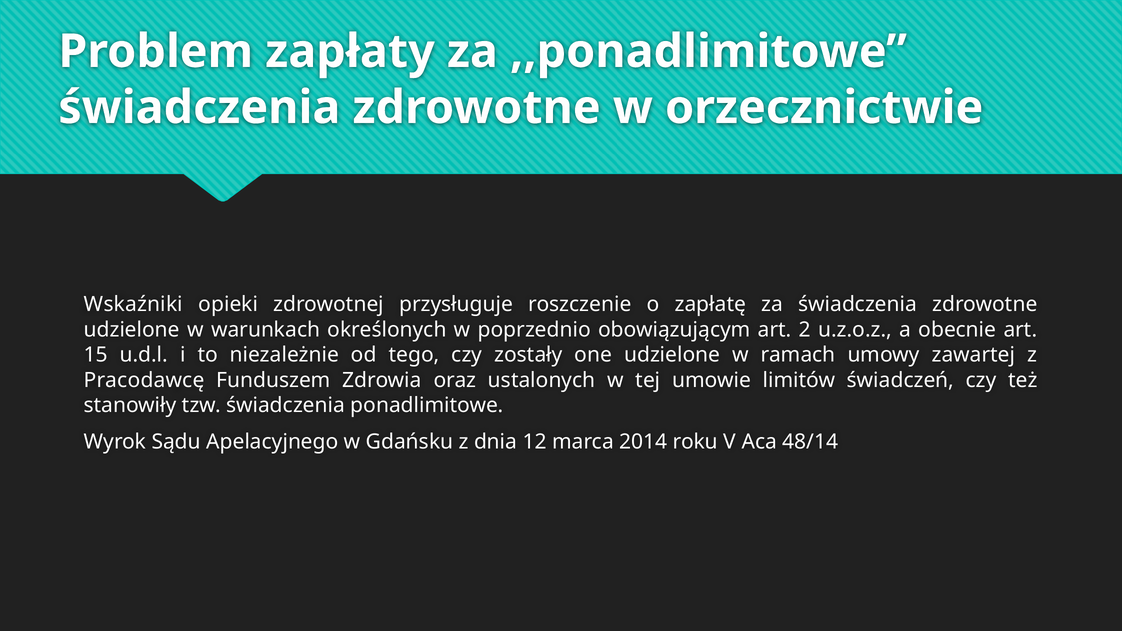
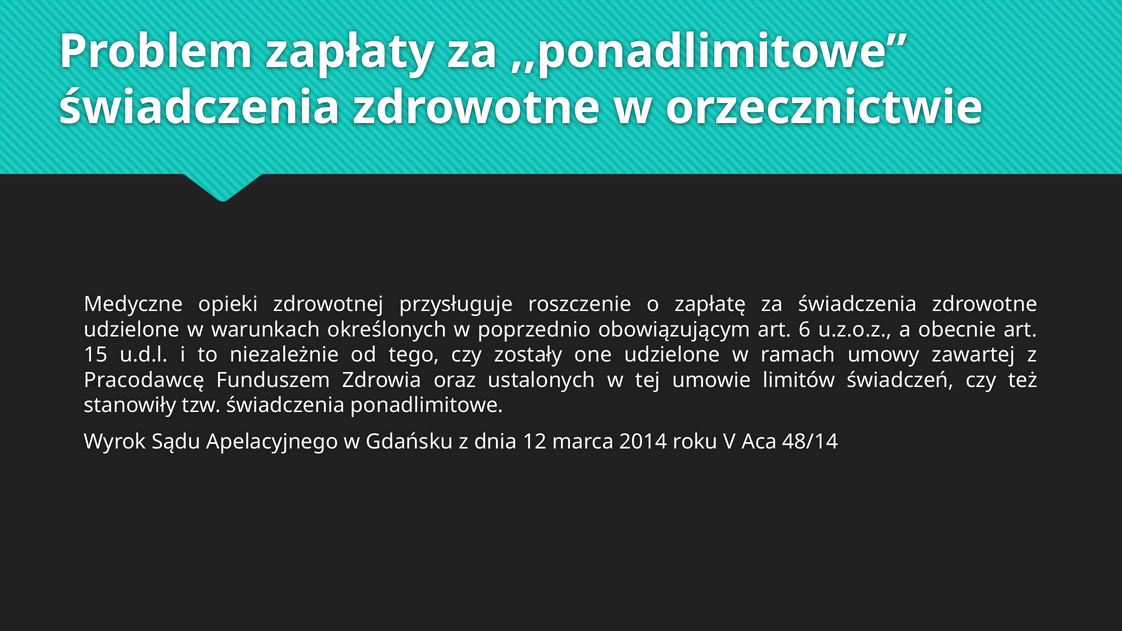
Wskaźniki: Wskaźniki -> Medyczne
2: 2 -> 6
